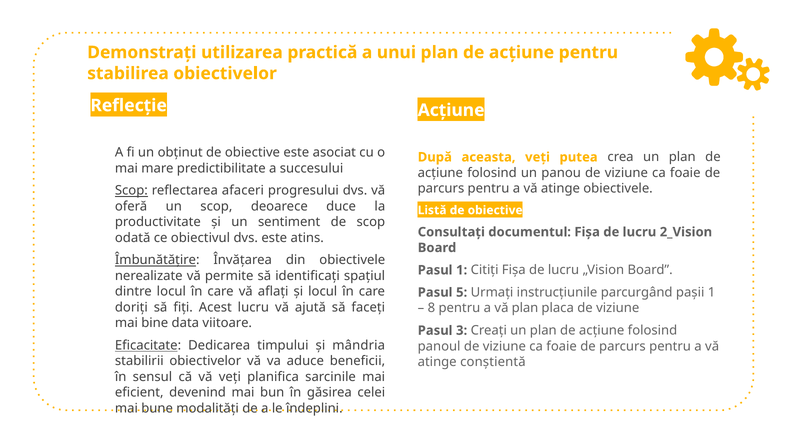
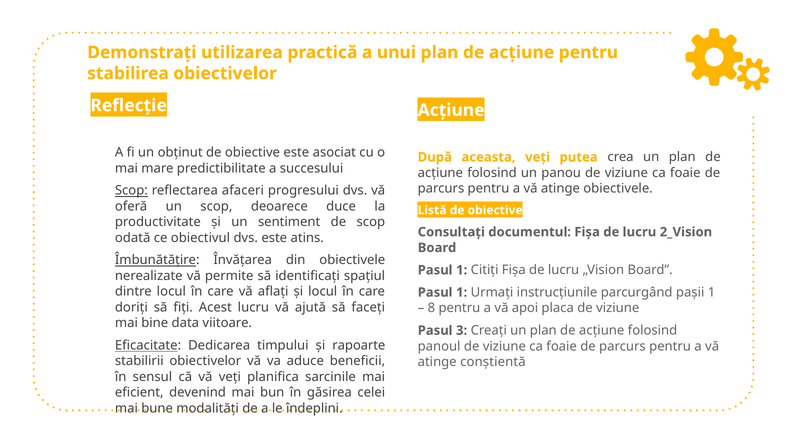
5 at (462, 292): 5 -> 1
vă plan: plan -> apoi
mândria: mândria -> rapoarte
